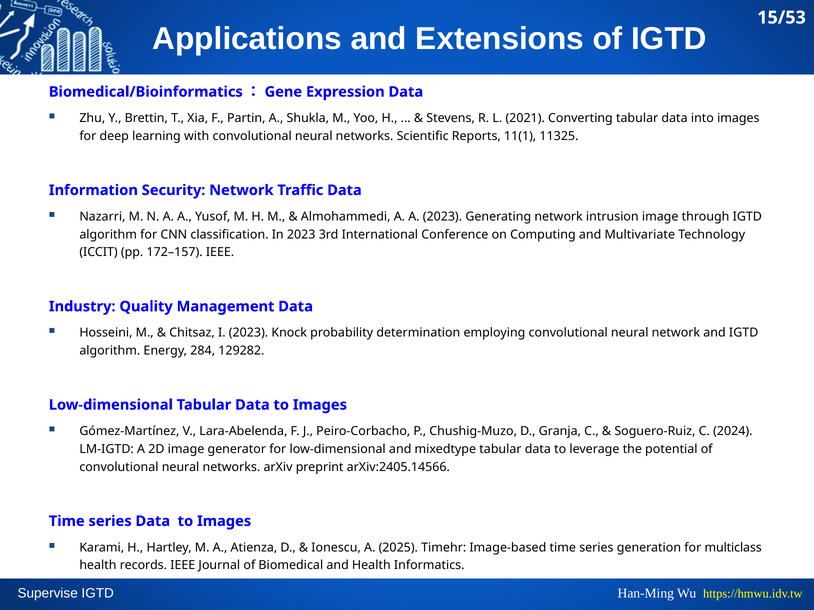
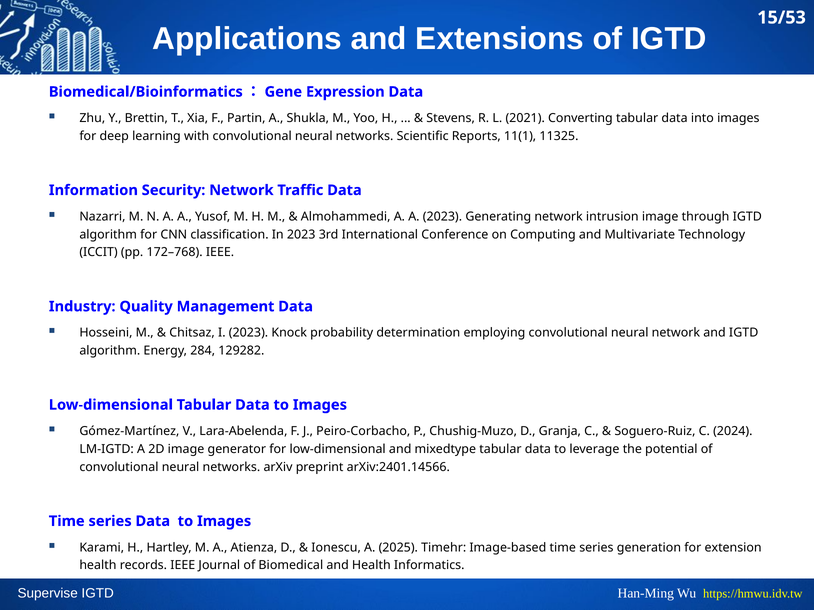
172–157: 172–157 -> 172–768
arXiv:2405.14566: arXiv:2405.14566 -> arXiv:2401.14566
multiclass: multiclass -> extension
